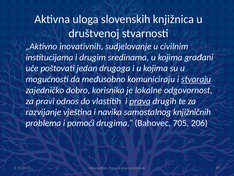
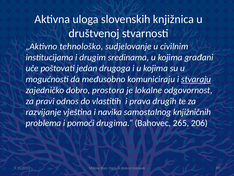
inovativnih: inovativnih -> tehnološko
korisnika: korisnika -> prostora
prava underline: present -> none
705: 705 -> 265
